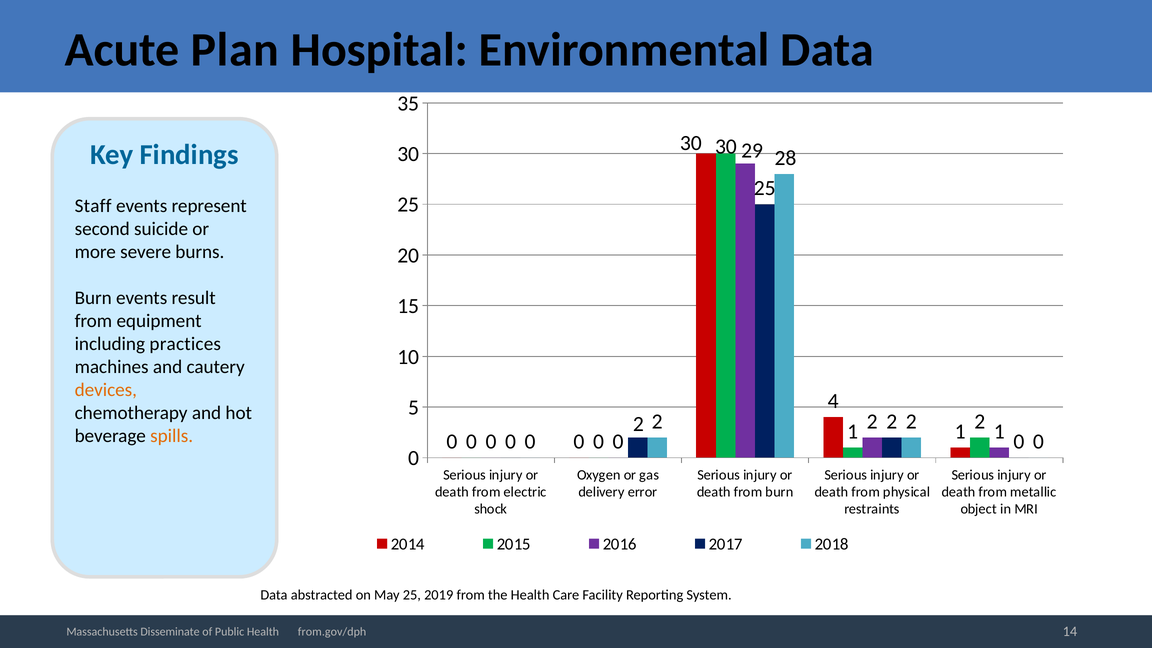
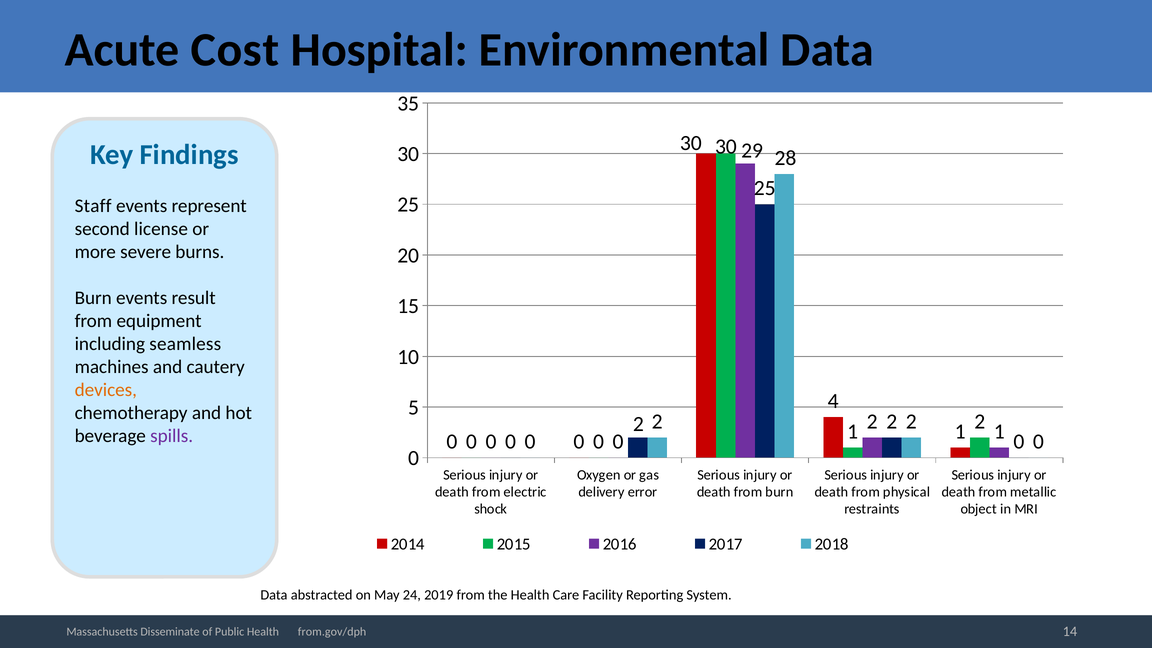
Plan: Plan -> Cost
suicide: suicide -> license
practices: practices -> seamless
spills colour: orange -> purple
May 25: 25 -> 24
